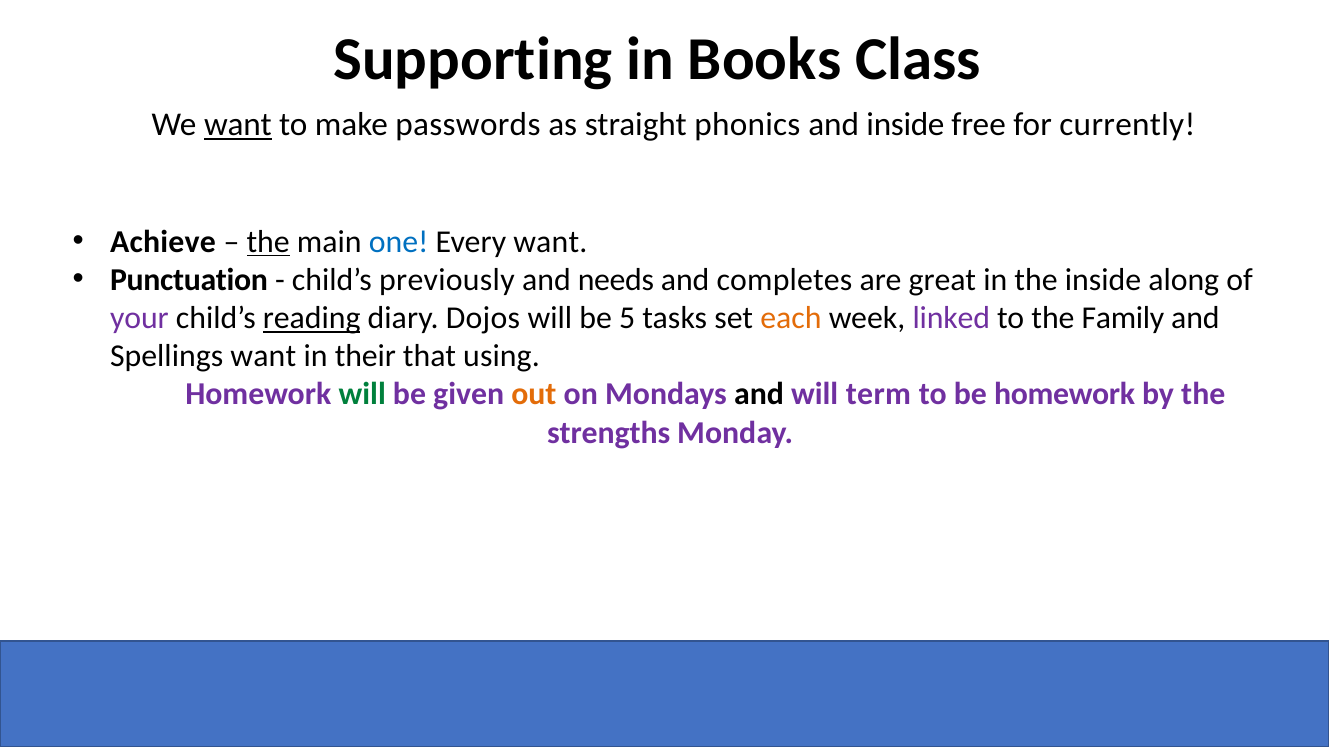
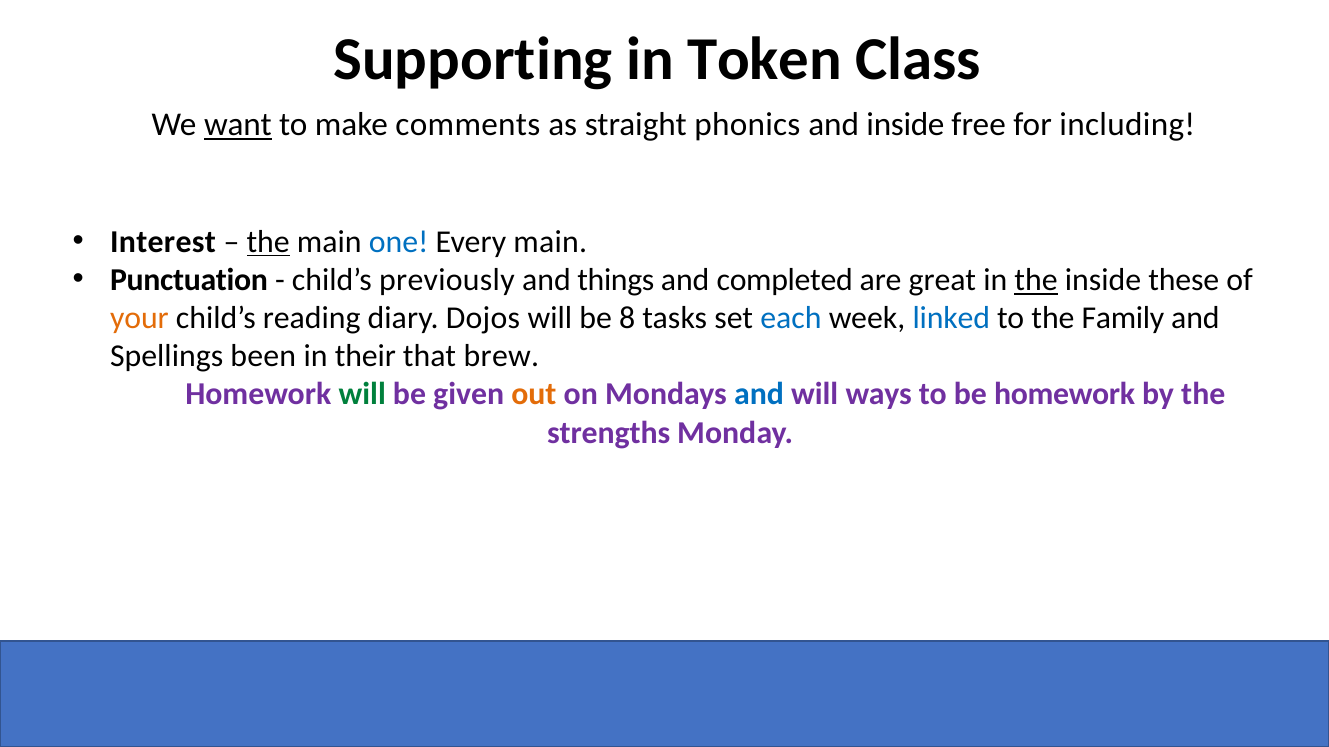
Books: Books -> Token
passwords: passwords -> comments
currently: currently -> including
Achieve: Achieve -> Interest
Every want: want -> main
needs: needs -> things
completes: completes -> completed
the at (1036, 280) underline: none -> present
along: along -> these
your colour: purple -> orange
reading underline: present -> none
5: 5 -> 8
each colour: orange -> blue
linked colour: purple -> blue
Spellings want: want -> been
using: using -> brew
and at (759, 395) colour: black -> blue
term: term -> ways
